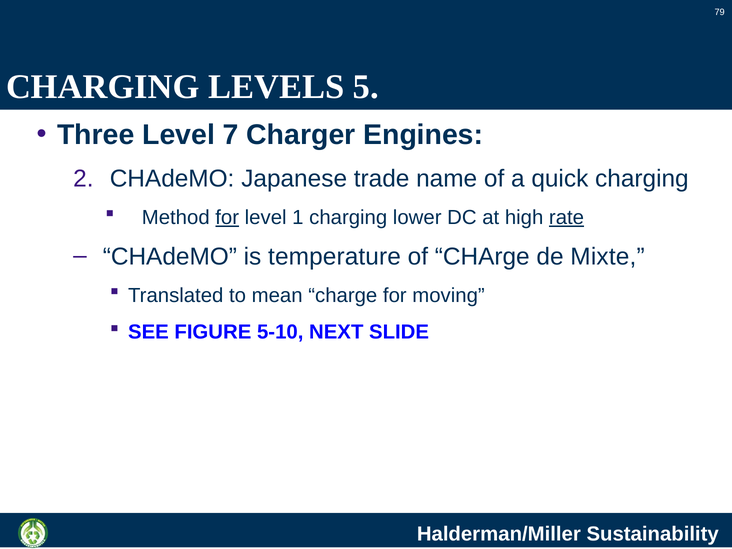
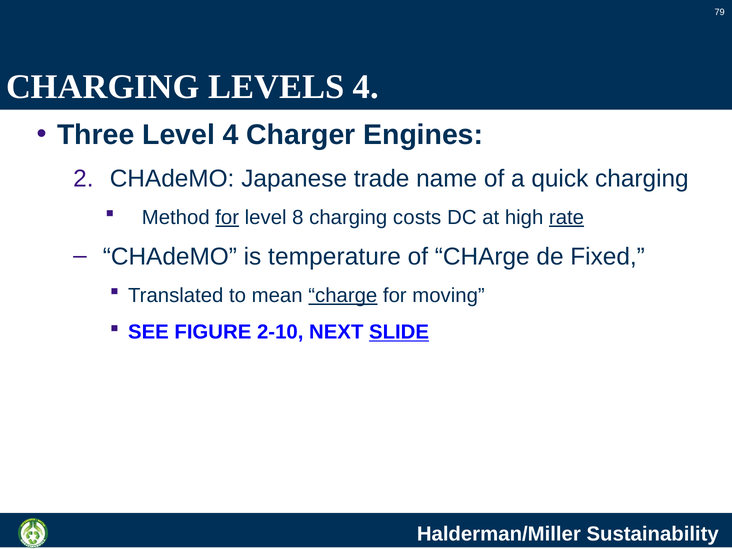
LEVELS 5: 5 -> 4
Level 7: 7 -> 4
1: 1 -> 8
lower: lower -> costs
Mixte: Mixte -> Fixed
charge at (343, 296) underline: none -> present
5-10: 5-10 -> 2-10
SLIDE underline: none -> present
